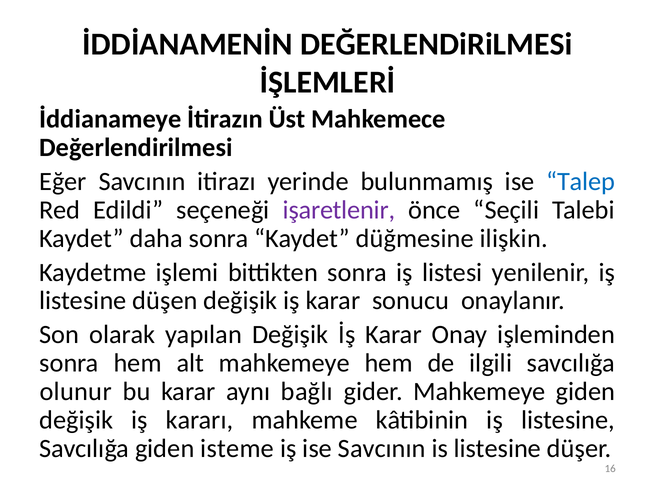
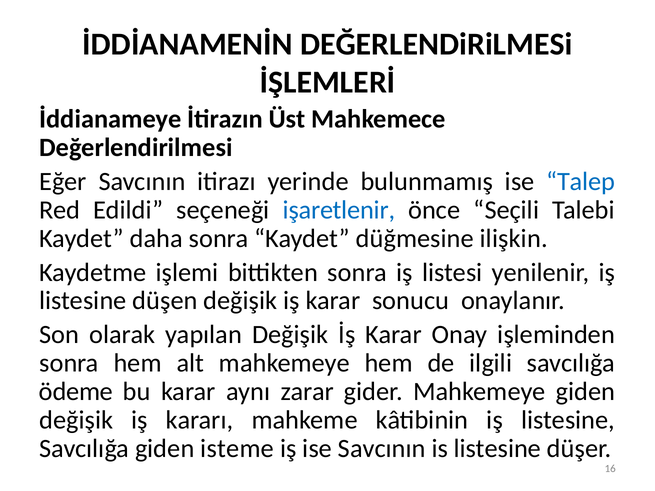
işaretlenir colour: purple -> blue
olunur: olunur -> ödeme
bağlı: bağlı -> zarar
